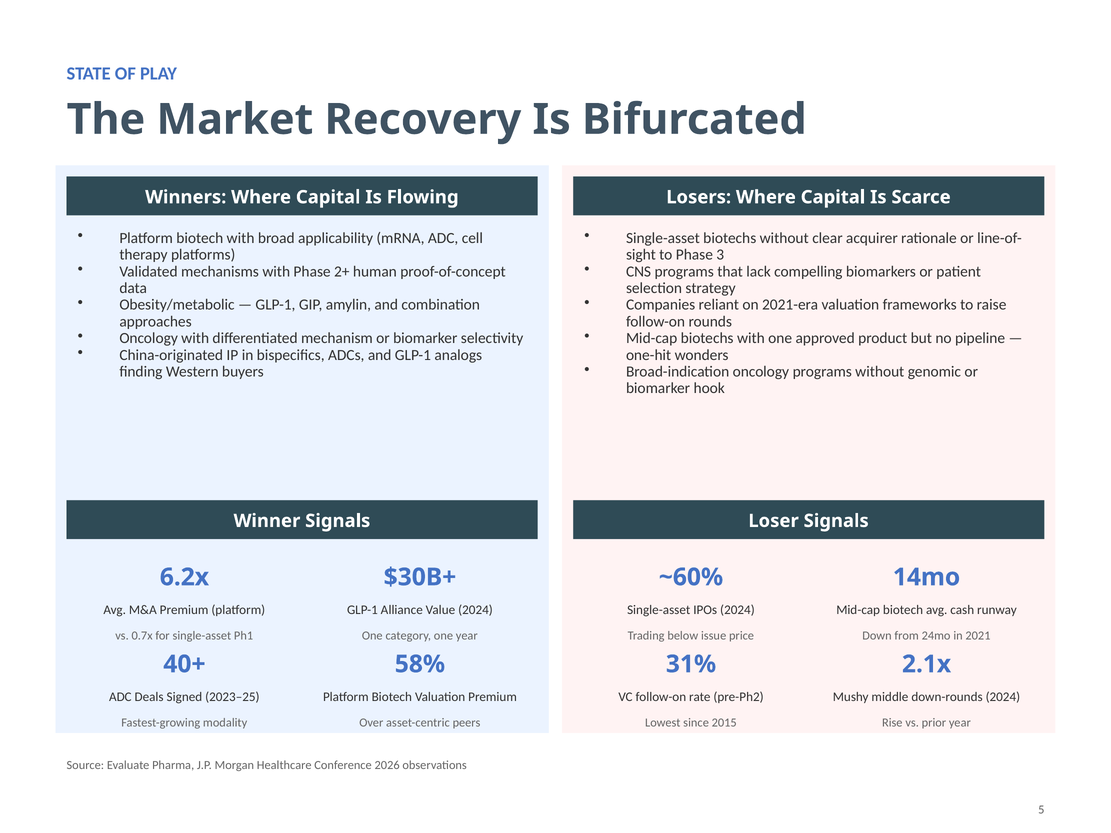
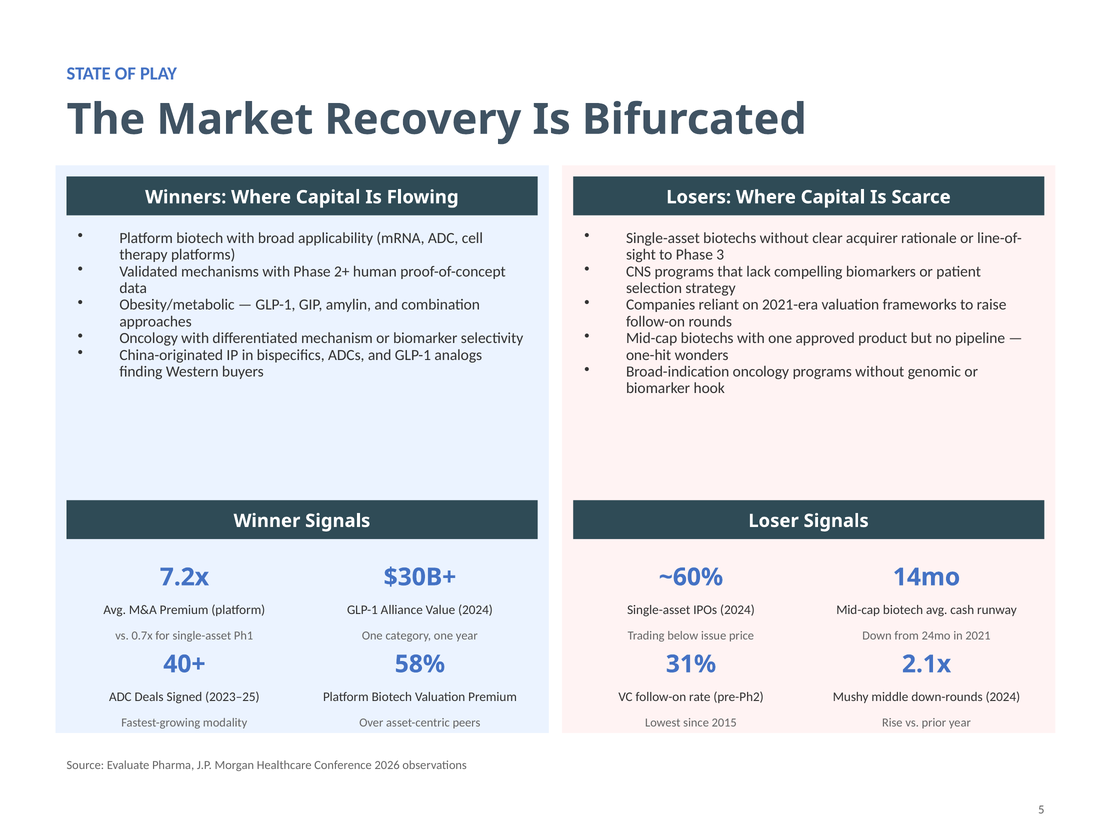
6.2x: 6.2x -> 7.2x
